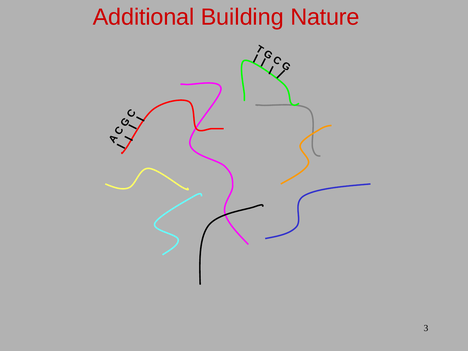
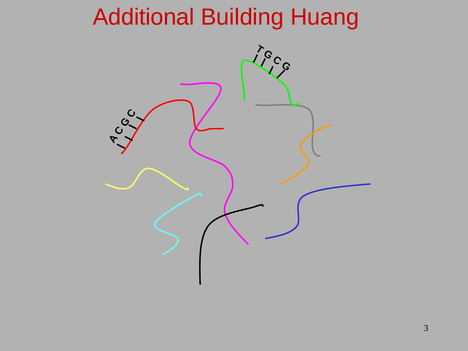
Nature: Nature -> Huang
